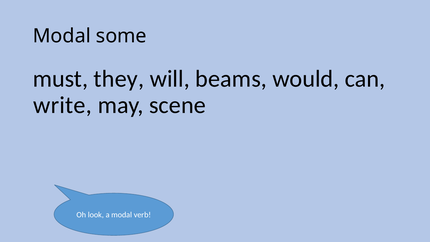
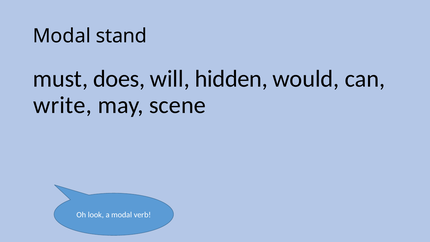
some: some -> stand
they: they -> does
beams: beams -> hidden
